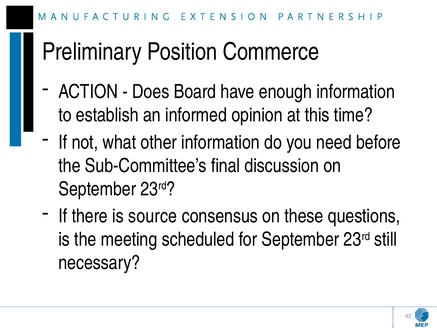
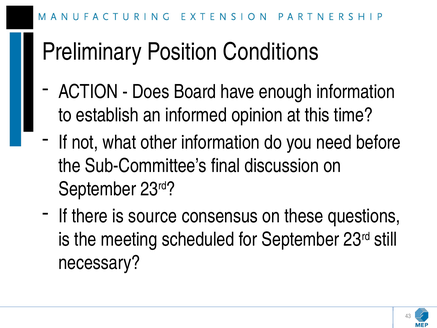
Commerce: Commerce -> Conditions
